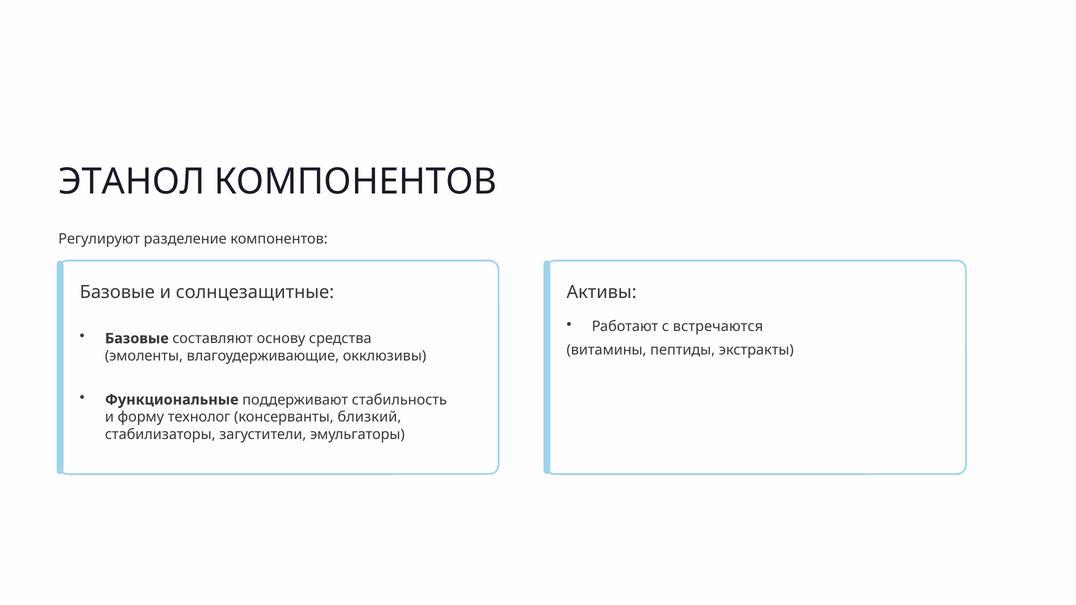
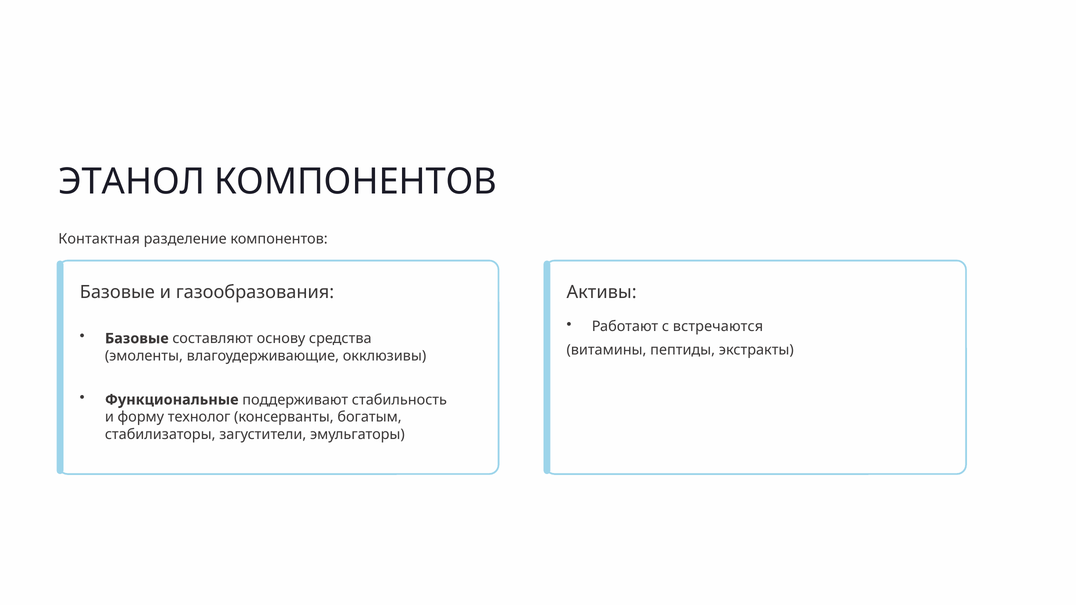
Регулируют: Регулируют -> Контактная
солнцезащитные: солнцезащитные -> газообразования
близкий: близкий -> богатым
